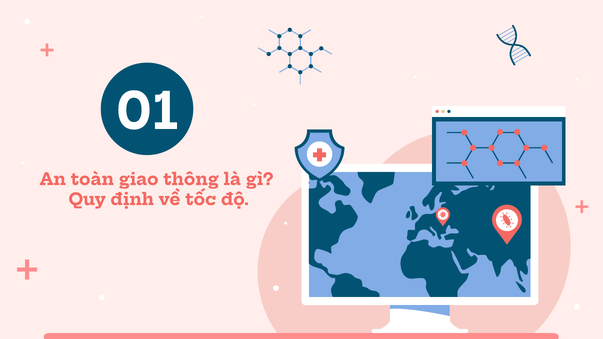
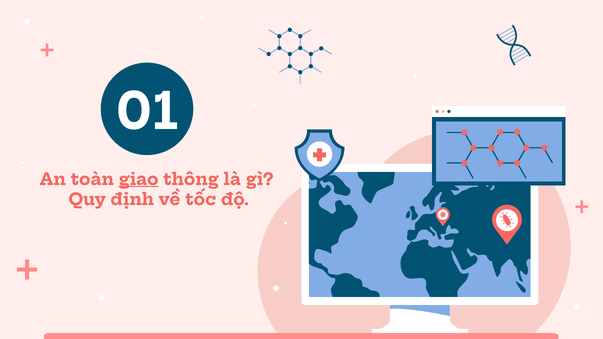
giao underline: none -> present
